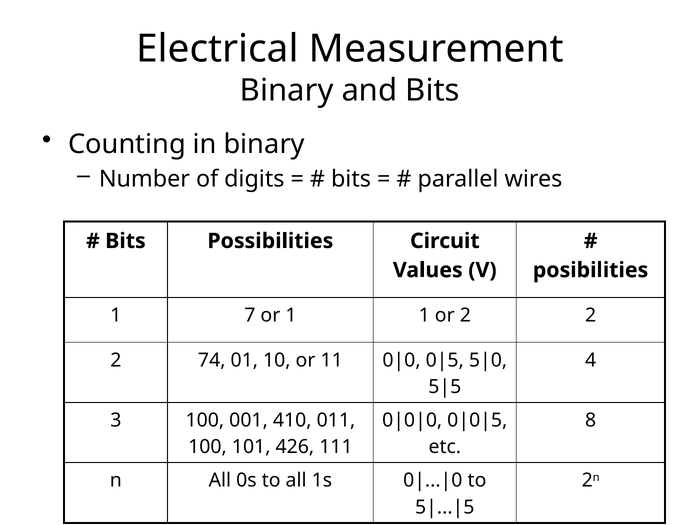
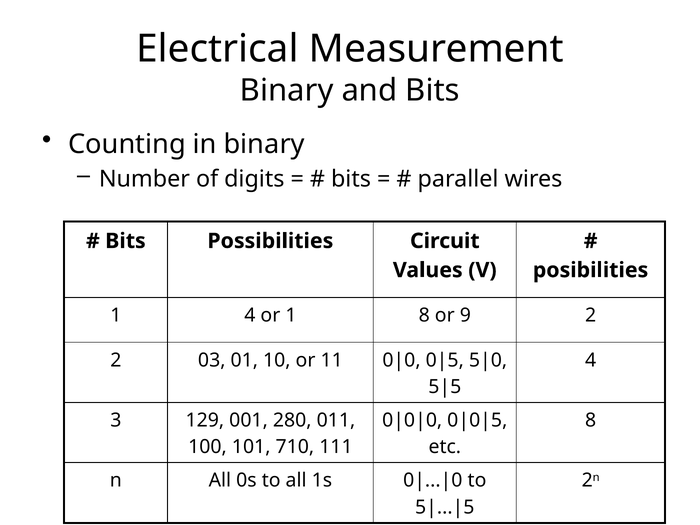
1 7: 7 -> 4
1 1: 1 -> 8
or 2: 2 -> 9
74: 74 -> 03
3 100: 100 -> 129
410: 410 -> 280
426: 426 -> 710
